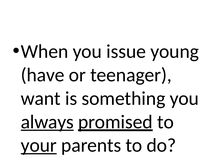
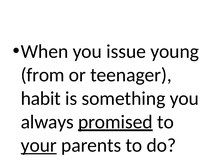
have: have -> from
want: want -> habit
always underline: present -> none
